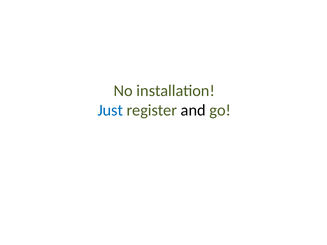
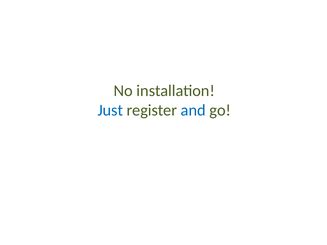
and colour: black -> blue
